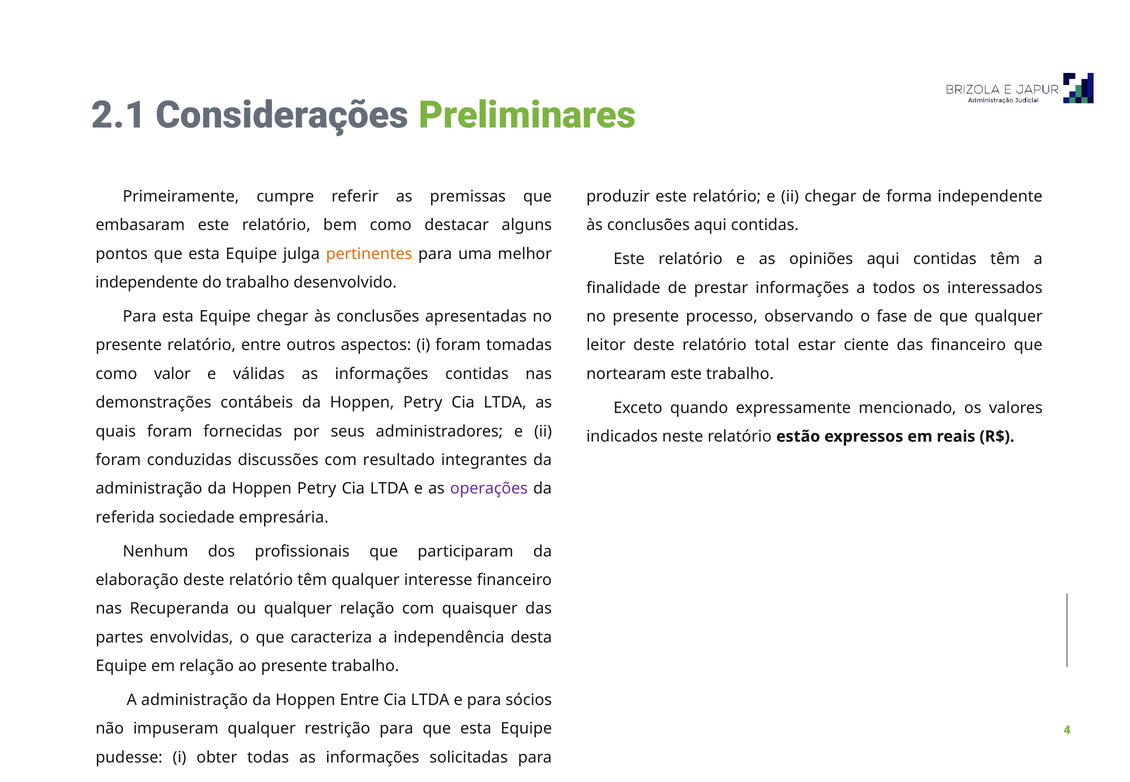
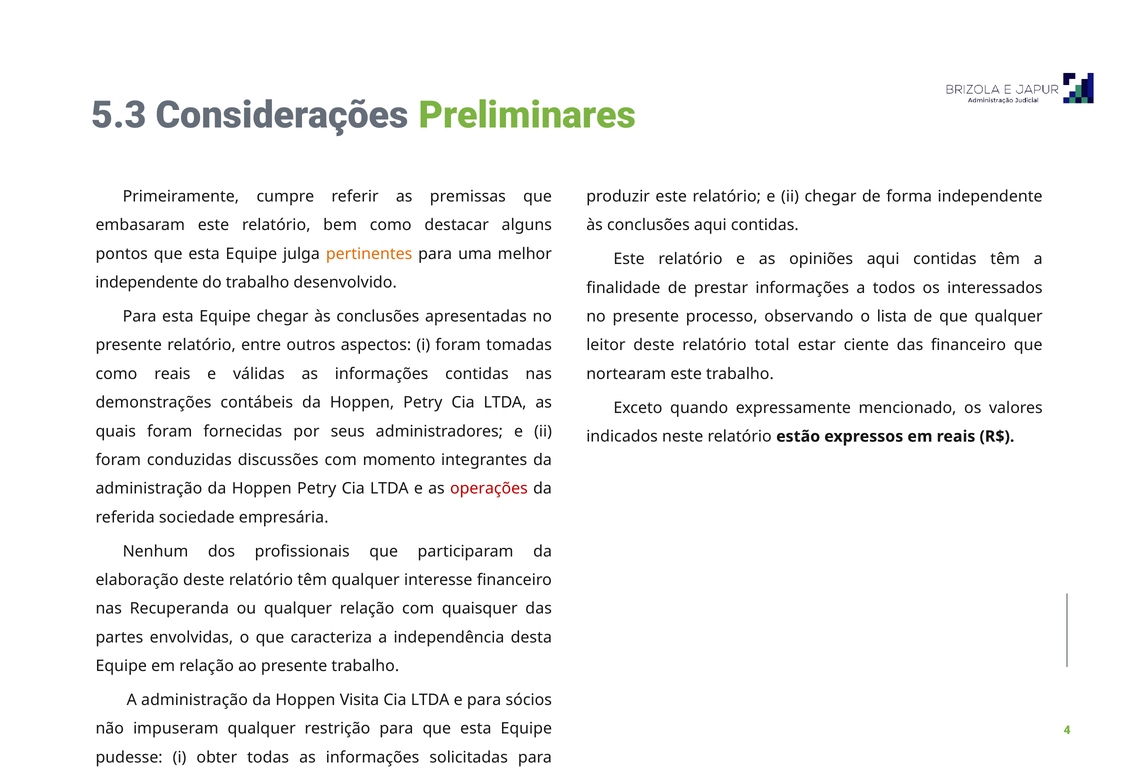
2.1: 2.1 -> 5.3
fase: fase -> lista
como valor: valor -> reais
resultado: resultado -> momento
operações colour: purple -> red
Hoppen Entre: Entre -> Visita
